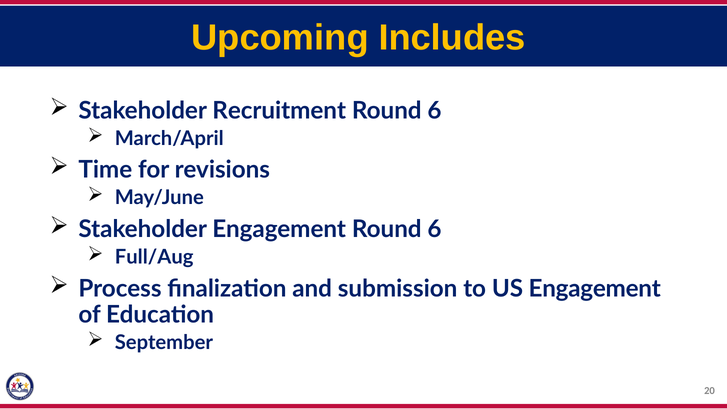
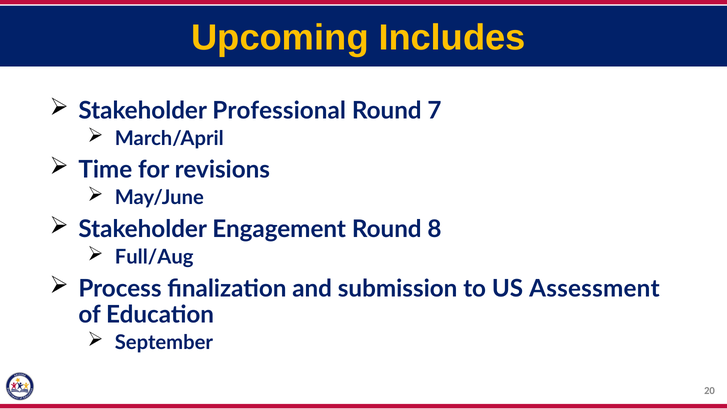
Recruitment: Recruitment -> Professional
6 at (434, 111): 6 -> 7
Engagement Round 6: 6 -> 8
US Engagement: Engagement -> Assessment
